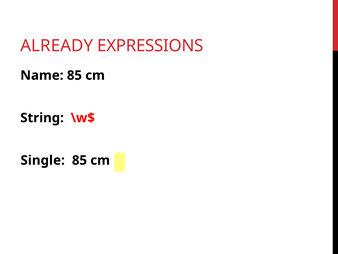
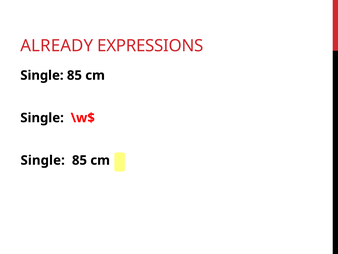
Name at (42, 75): Name -> Single
String at (42, 118): String -> Single
